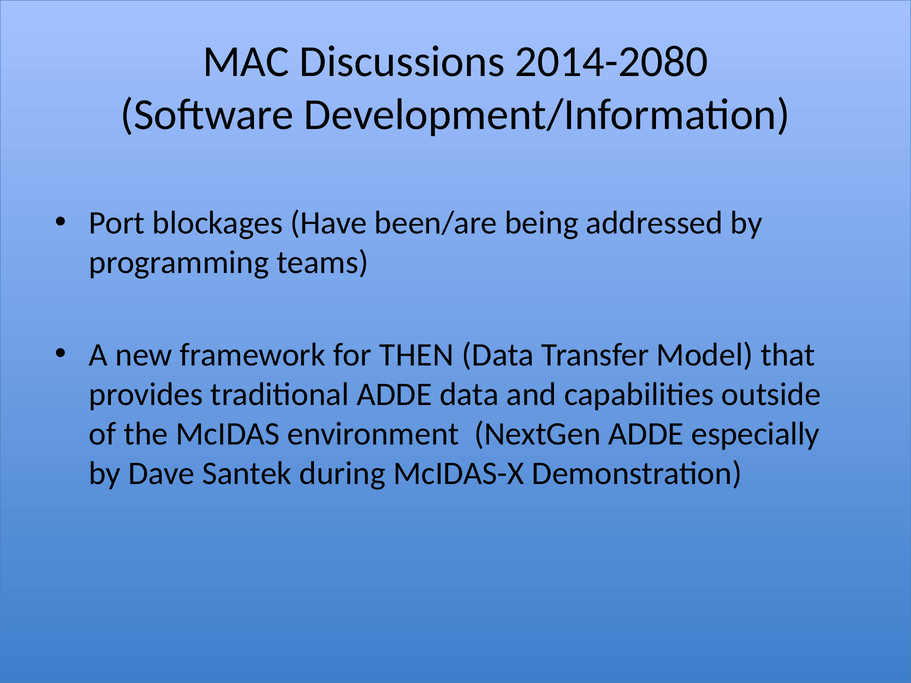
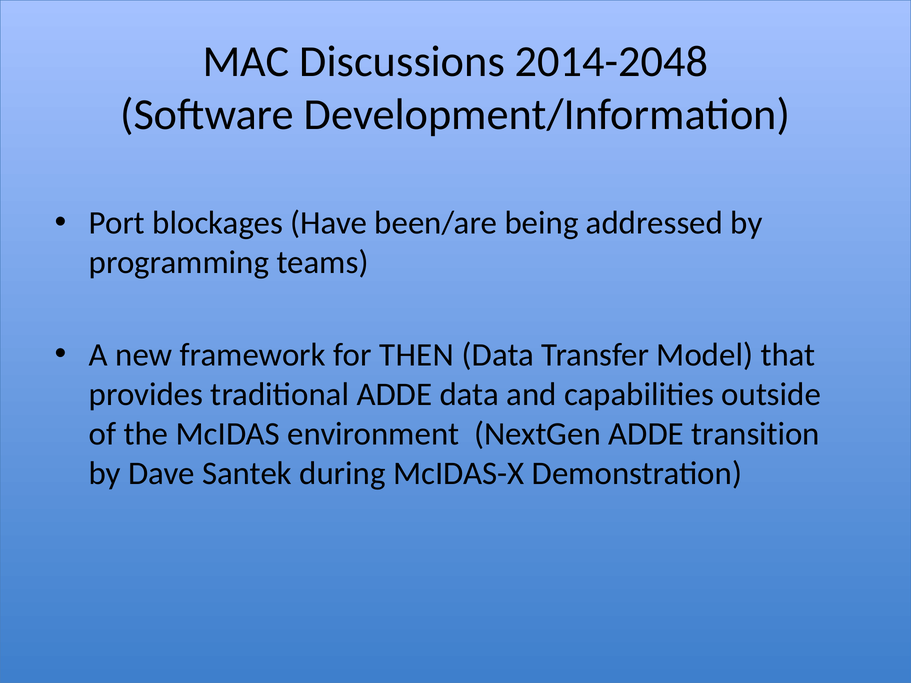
2014-2080: 2014-2080 -> 2014-2048
especially: especially -> transition
